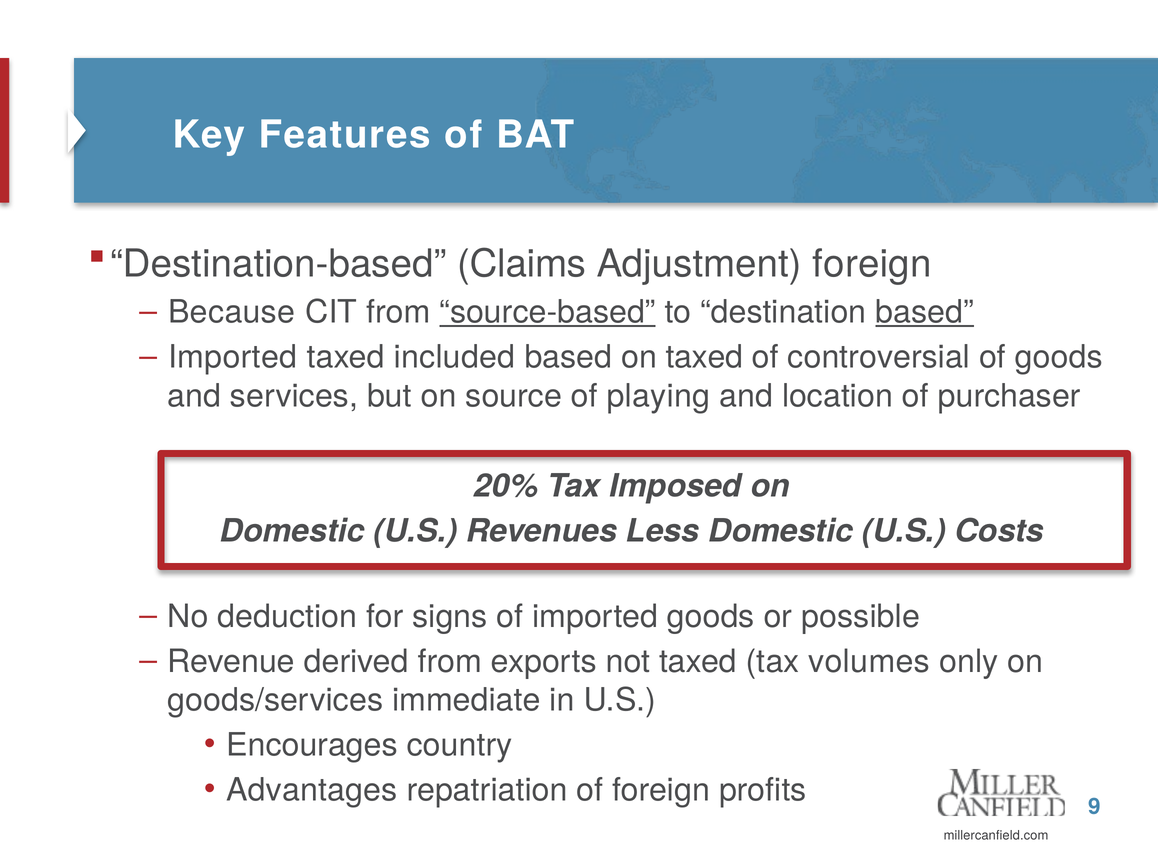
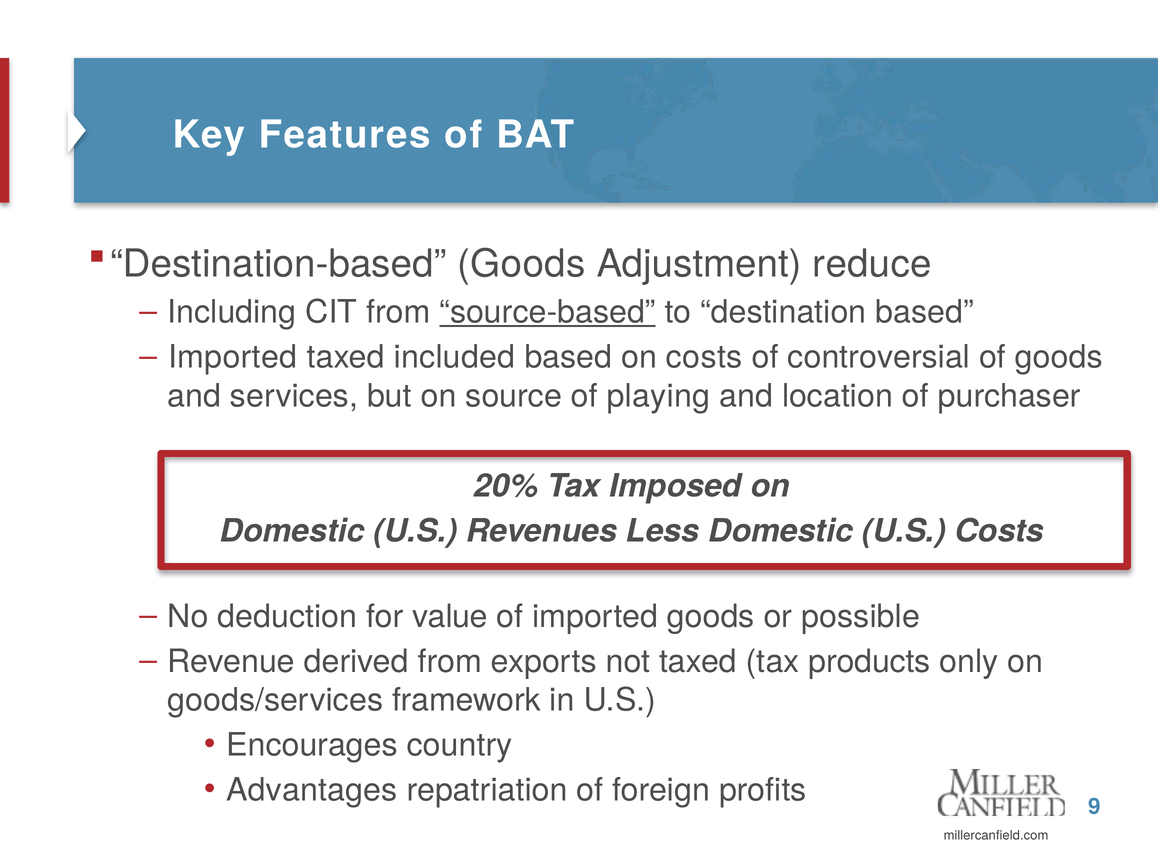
Destination-based Claims: Claims -> Goods
Adjustment foreign: foreign -> reduce
Because: Because -> Including
based at (925, 313) underline: present -> none
on taxed: taxed -> costs
signs: signs -> value
volumes: volumes -> products
immediate: immediate -> framework
